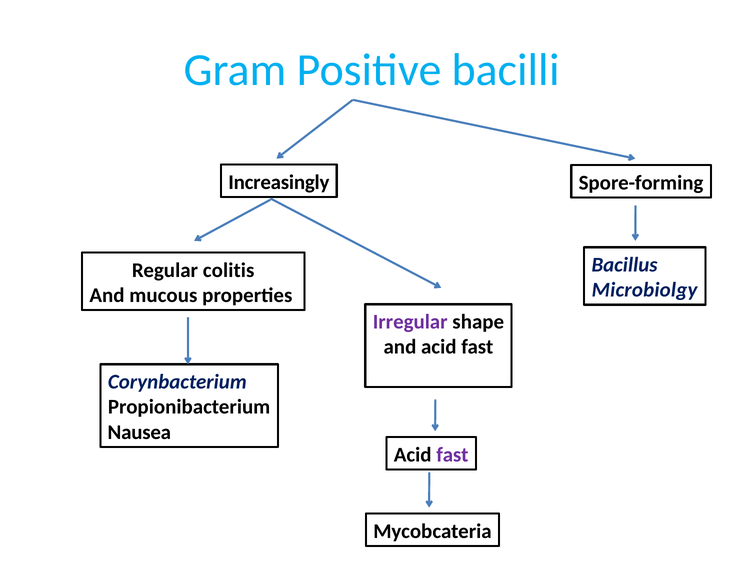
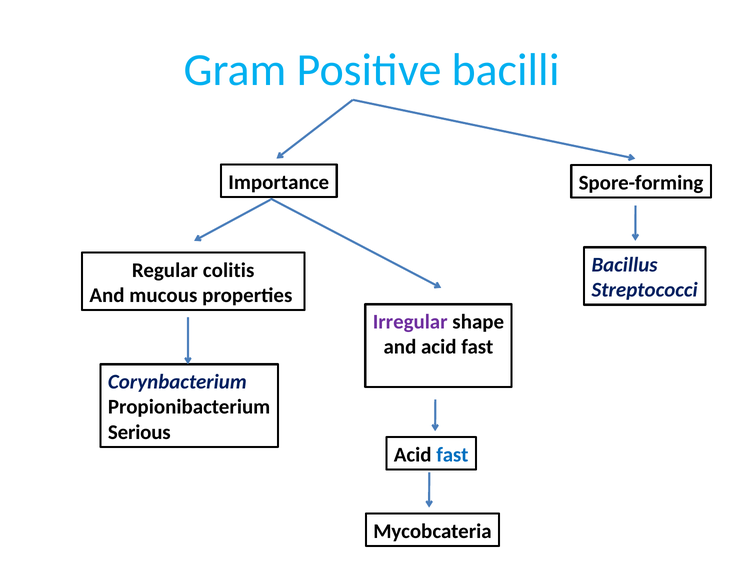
Increasingly: Increasingly -> Importance
Microbiolgy: Microbiolgy -> Streptococci
Nausea: Nausea -> Serious
fast at (452, 455) colour: purple -> blue
